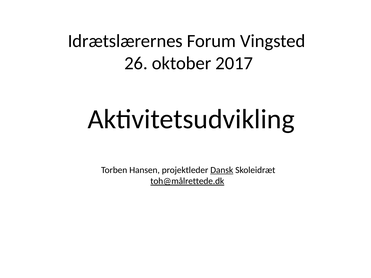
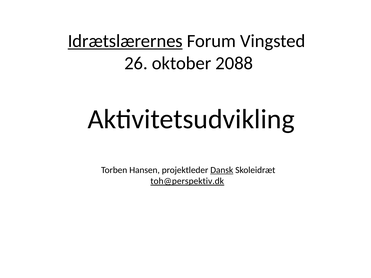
Idrætslærernes underline: none -> present
2017: 2017 -> 2088
toh@målrettede.dk: toh@målrettede.dk -> toh@perspektiv.dk
